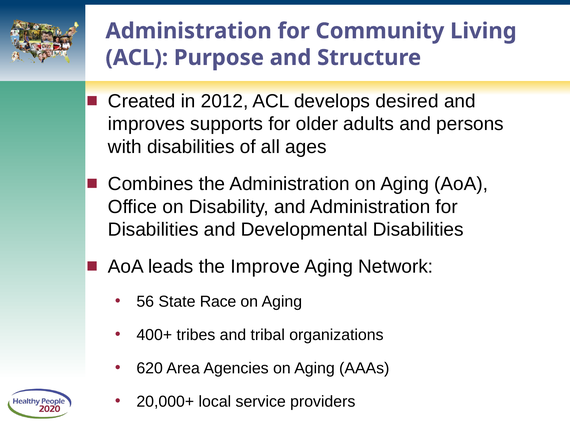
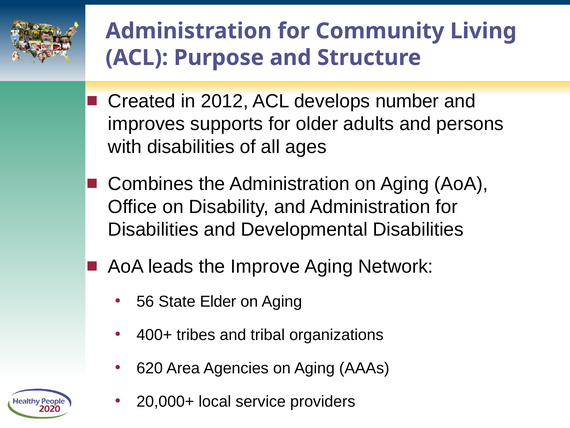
desired: desired -> number
Race: Race -> Elder
